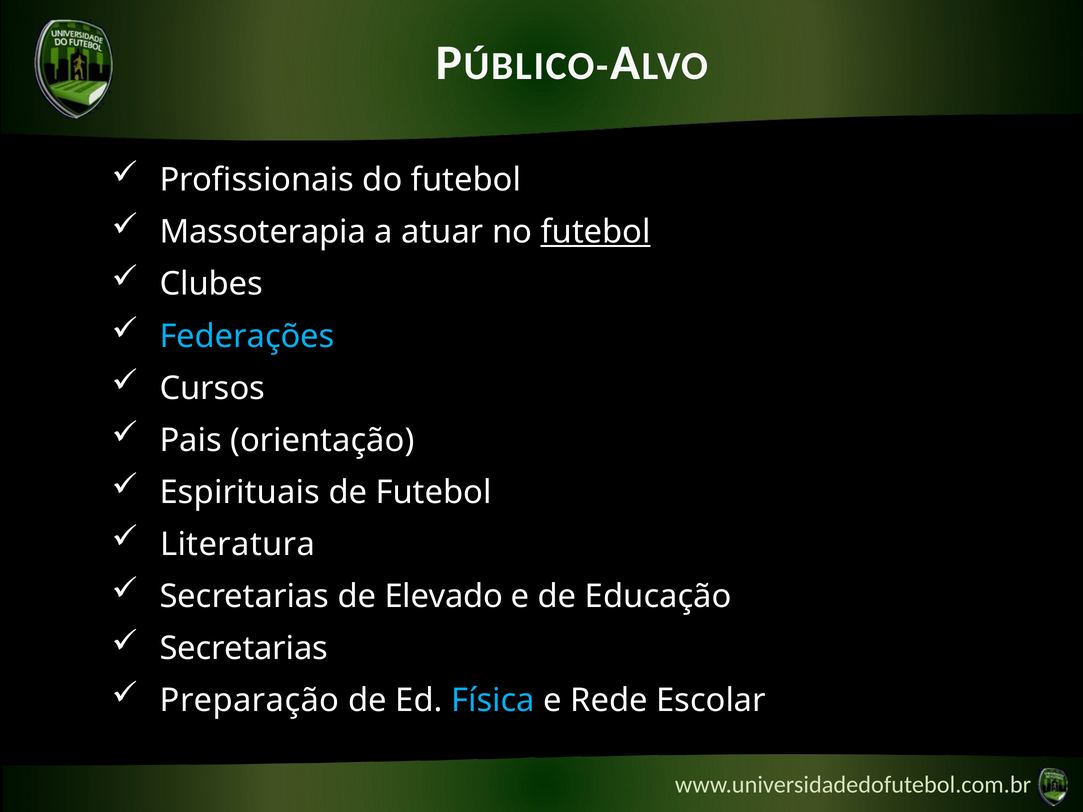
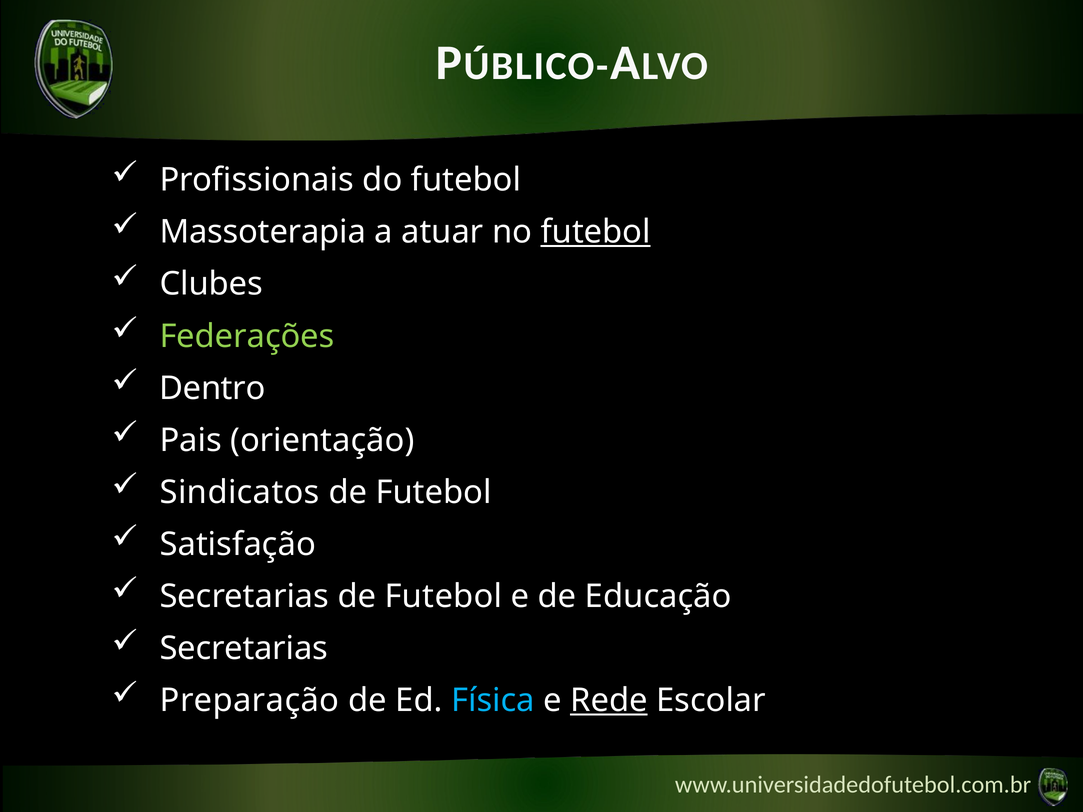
Federações colour: light blue -> light green
Cursos: Cursos -> Dentro
Espirituais: Espirituais -> Sindicatos
Literatura: Literatura -> Satisfação
Secretarias de Elevado: Elevado -> Futebol
Rede underline: none -> present
